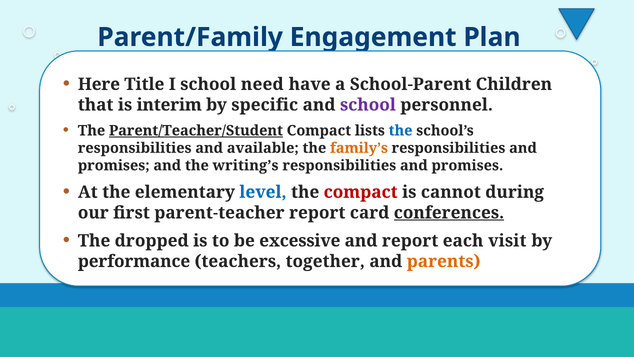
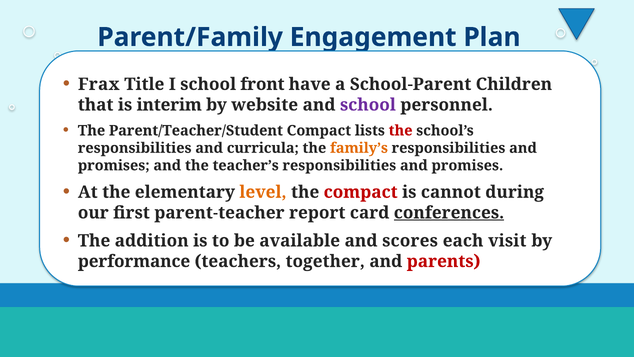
Here: Here -> Frax
need: need -> front
specific: specific -> website
Parent/Teacher/Student underline: present -> none
the at (401, 130) colour: blue -> red
available: available -> curricula
writing’s: writing’s -> teacher’s
level colour: blue -> orange
dropped: dropped -> addition
excessive: excessive -> available
and report: report -> scores
parents colour: orange -> red
